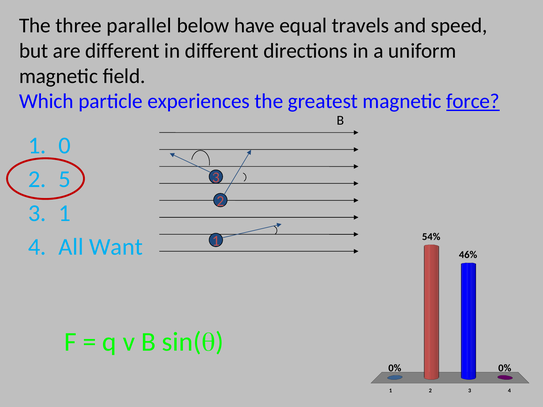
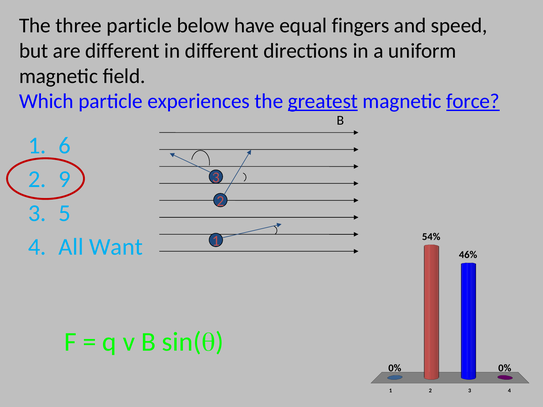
three parallel: parallel -> particle
travels: travels -> fingers
greatest underline: none -> present
0: 0 -> 6
5: 5 -> 9
3 1: 1 -> 5
